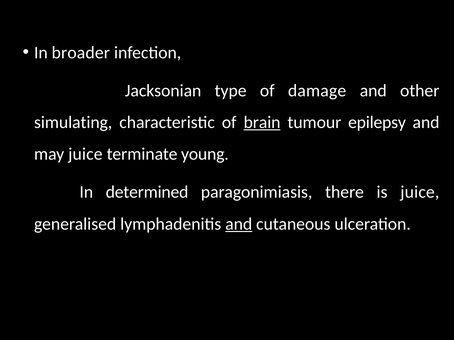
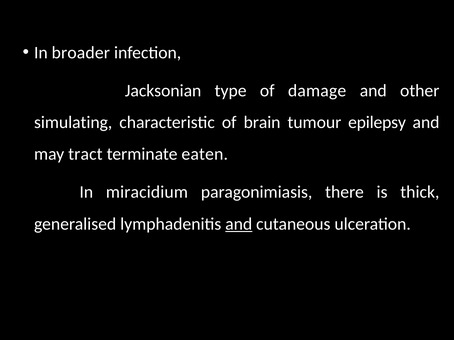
brain underline: present -> none
may juice: juice -> tract
young: young -> eaten
determined: determined -> miracidium
is juice: juice -> thick
